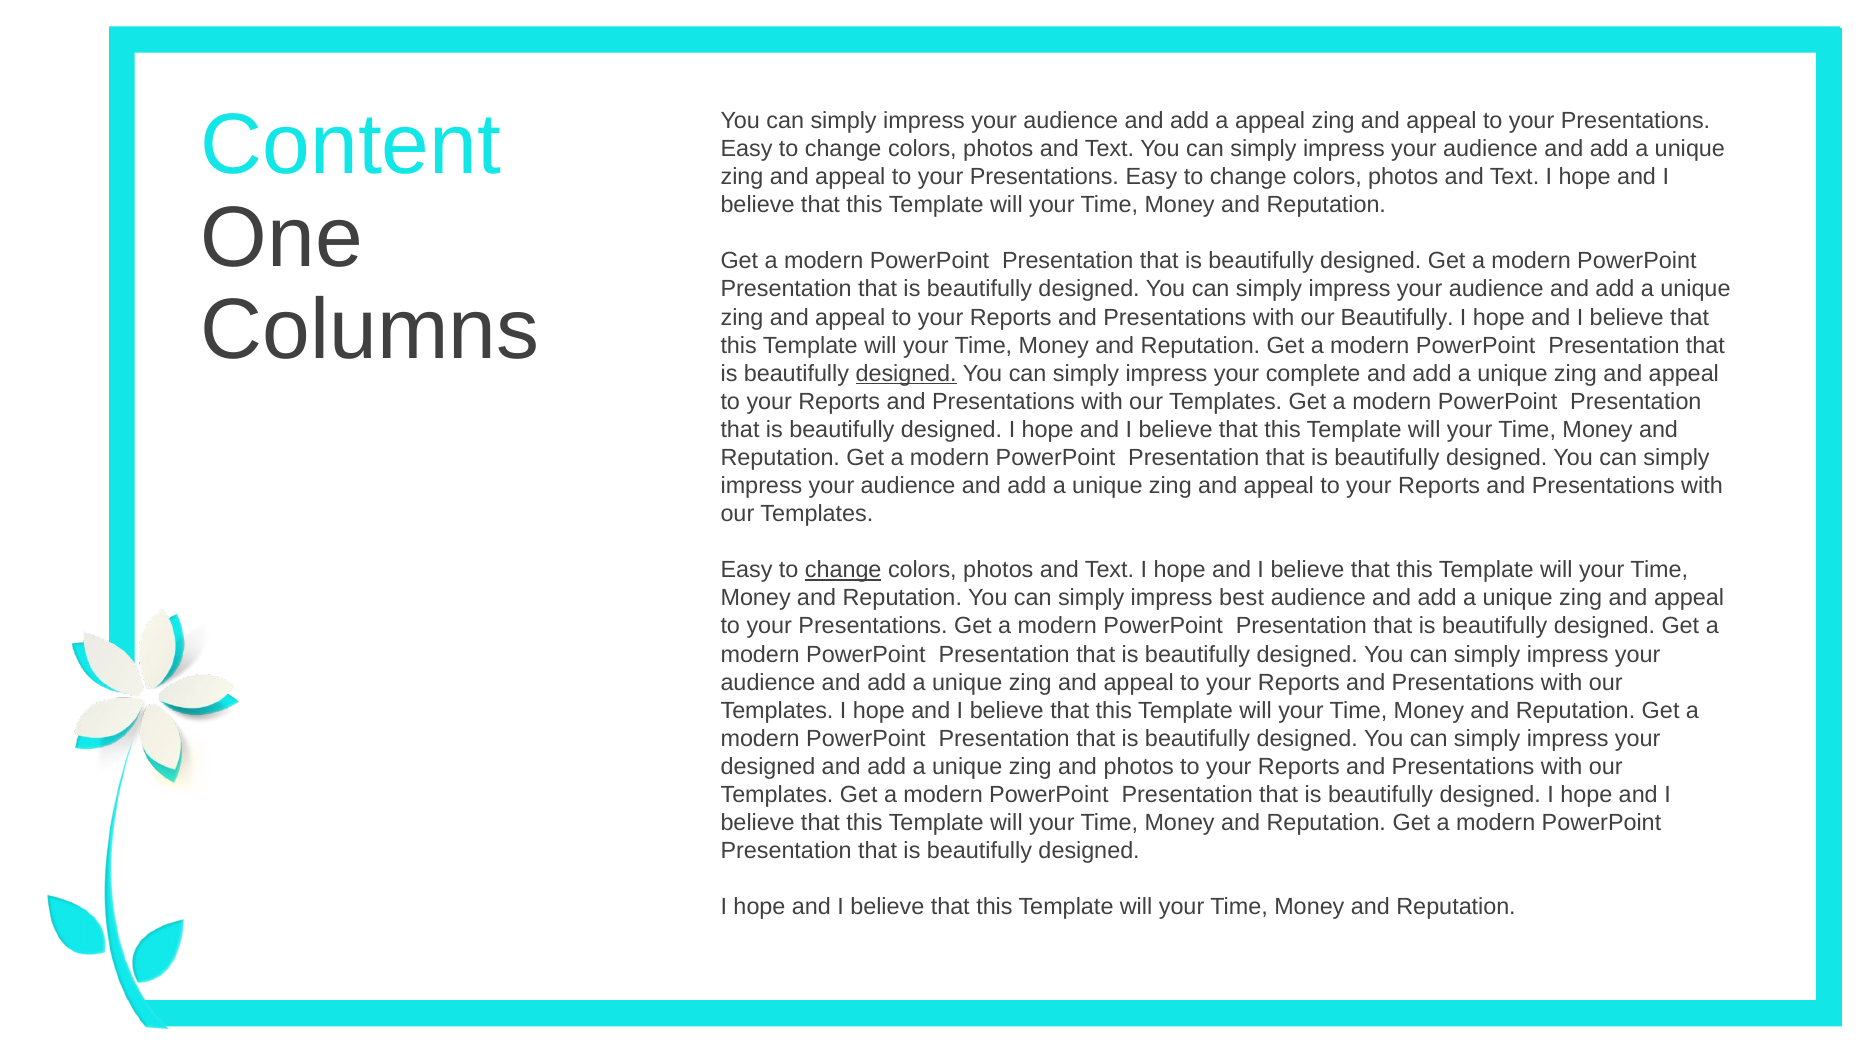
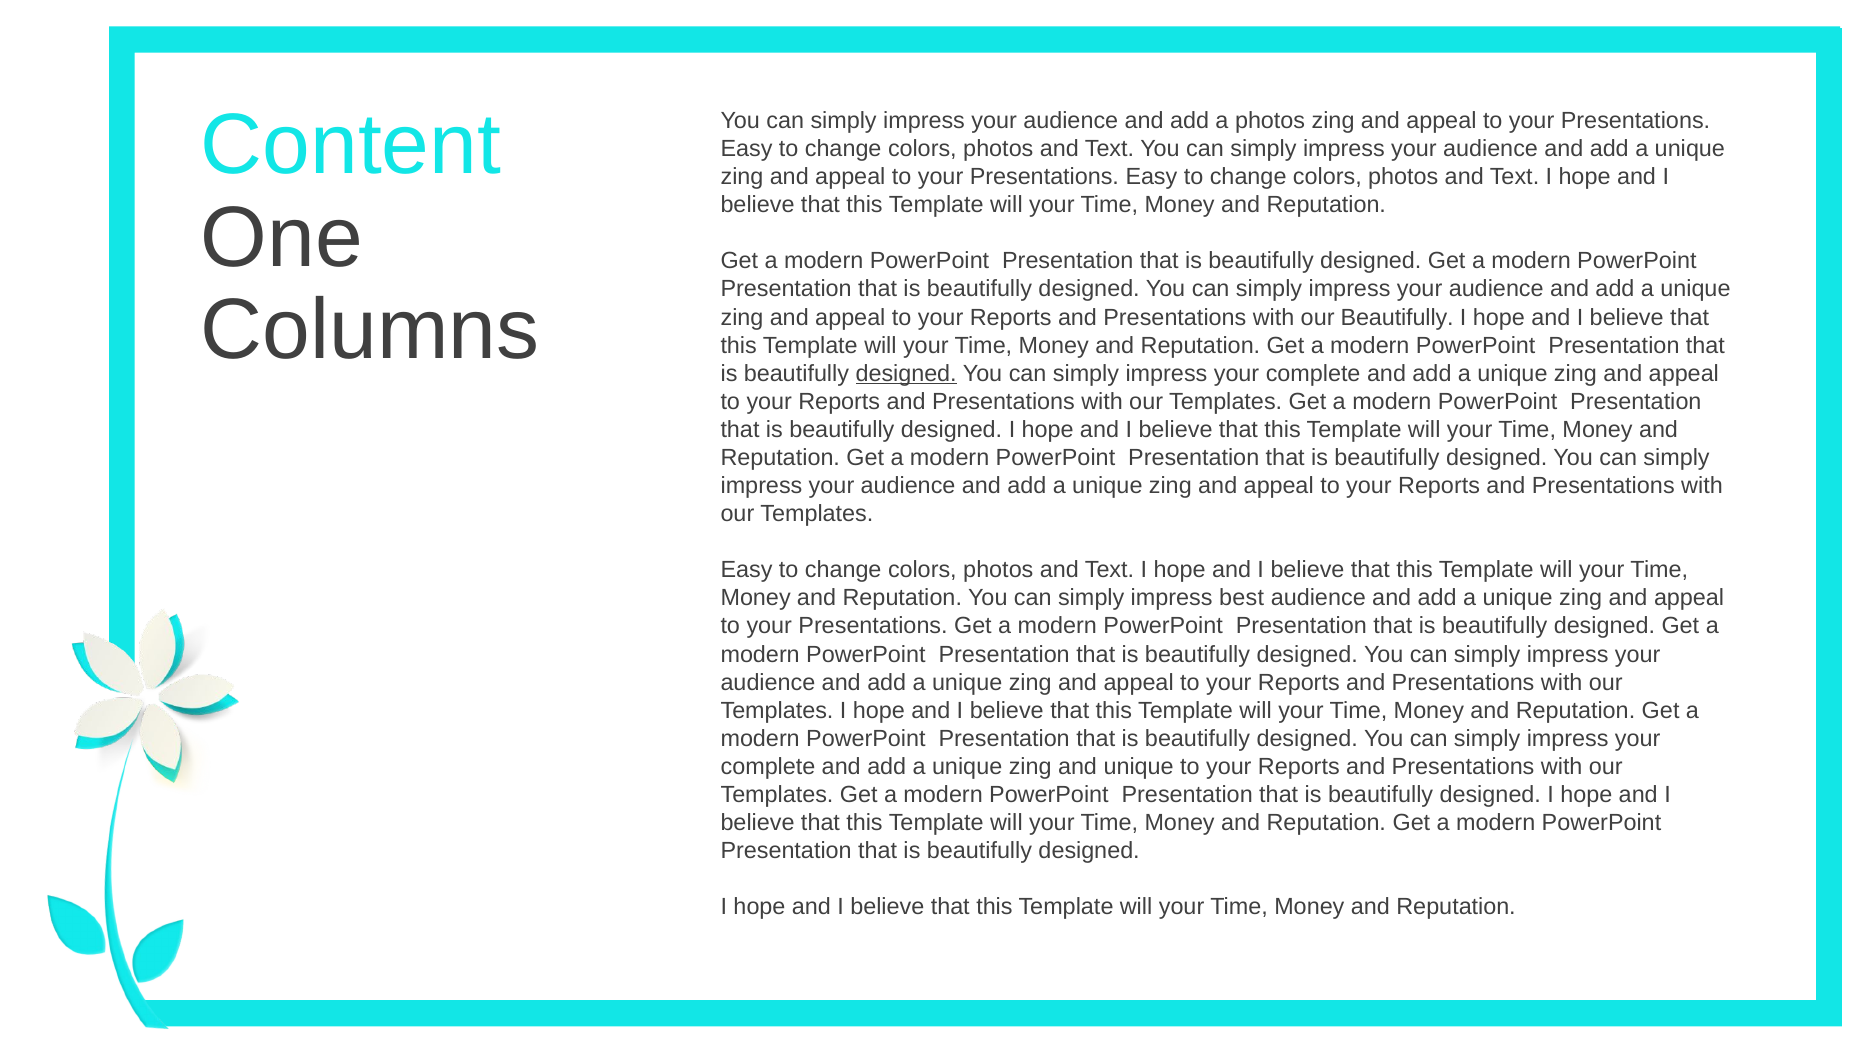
a appeal: appeal -> photos
change at (843, 570) underline: present -> none
designed at (768, 767): designed -> complete
and photos: photos -> unique
